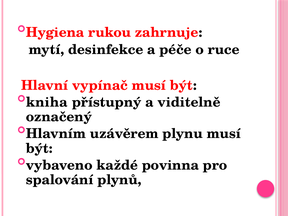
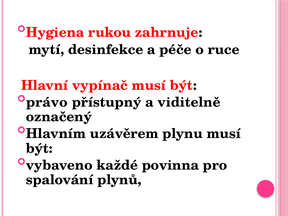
kniha: kniha -> právo
